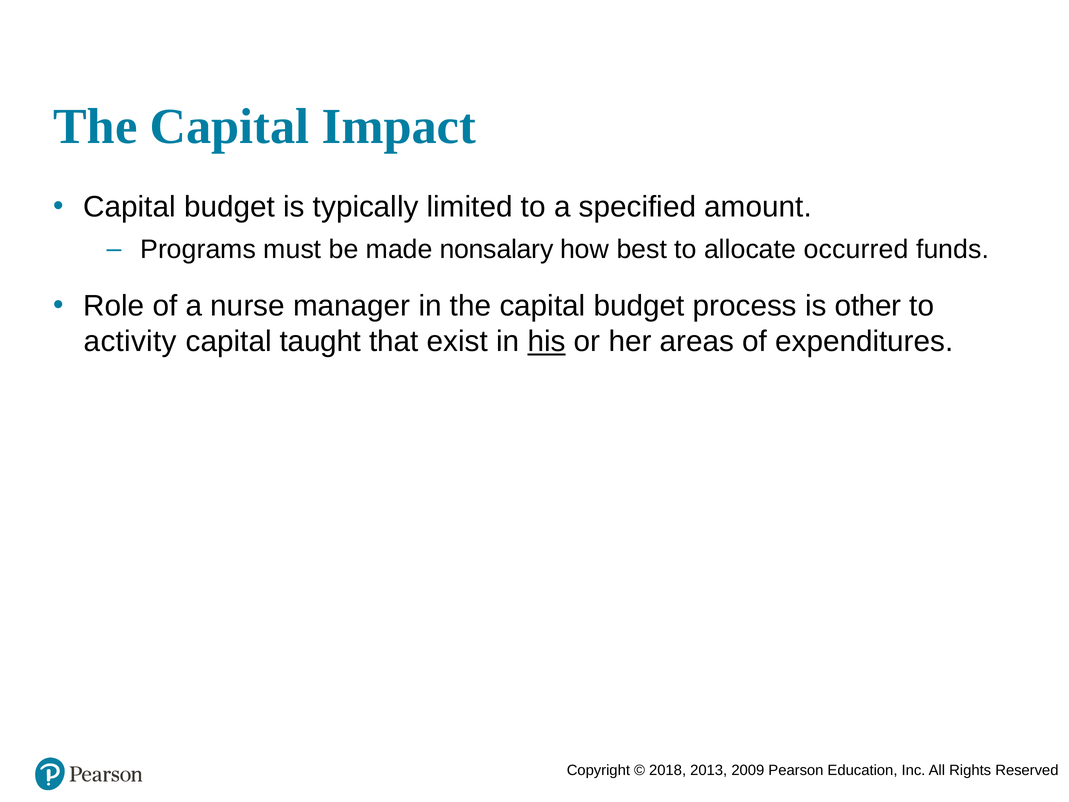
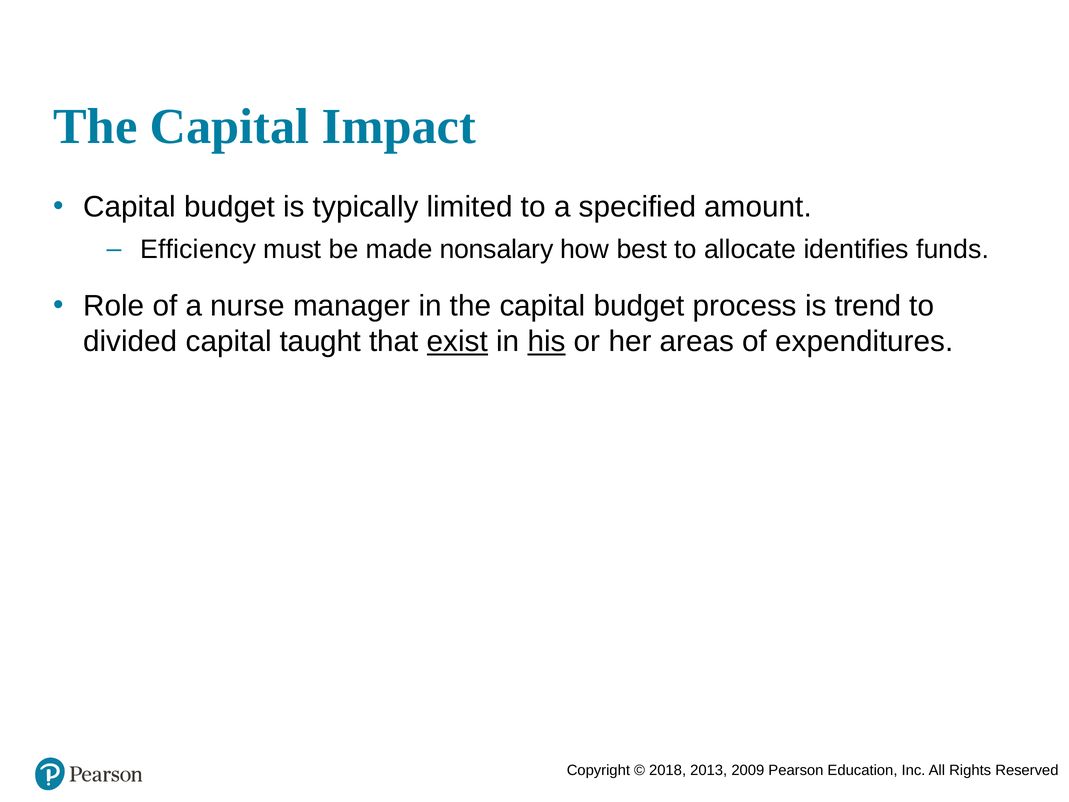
Programs: Programs -> Efficiency
occurred: occurred -> identifies
other: other -> trend
activity: activity -> divided
exist underline: none -> present
